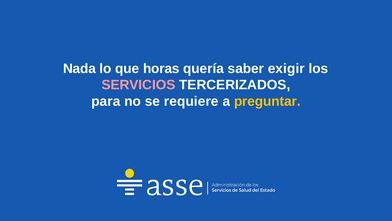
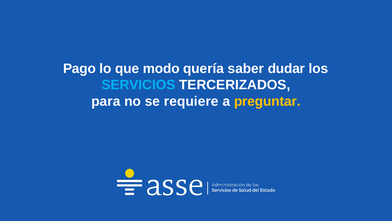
Nada: Nada -> Pago
horas: horas -> modo
exigir: exigir -> dudar
SERVICIOS colour: pink -> light blue
